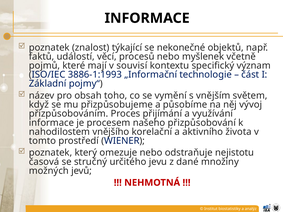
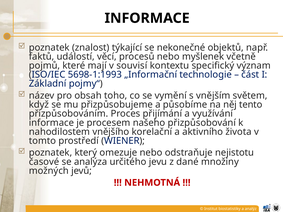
3886-1:1993: 3886-1:1993 -> 5698-1:1993
vývoj: vývoj -> tento
časová: časová -> časové
stručný: stručný -> analýza
